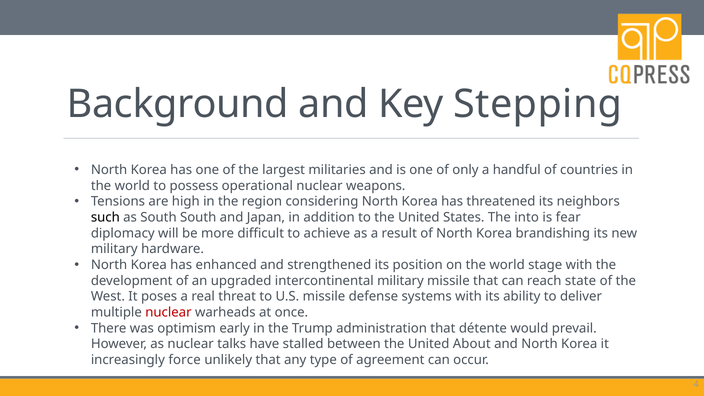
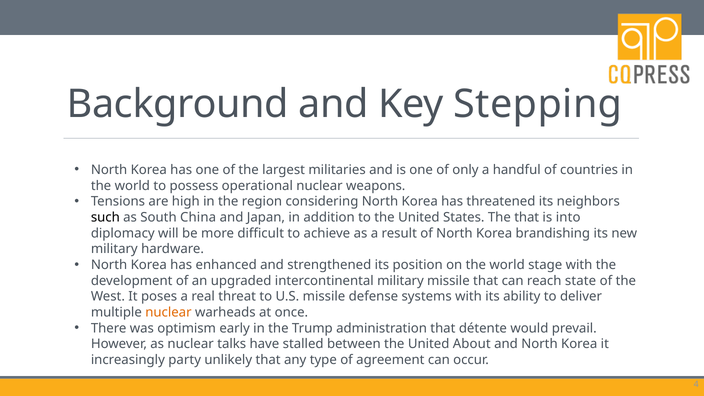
South South: South -> China
The into: into -> that
fear: fear -> into
nuclear at (168, 312) colour: red -> orange
force: force -> party
